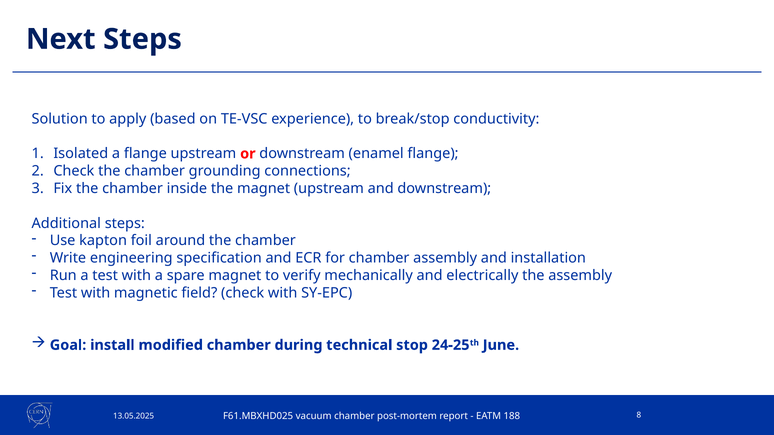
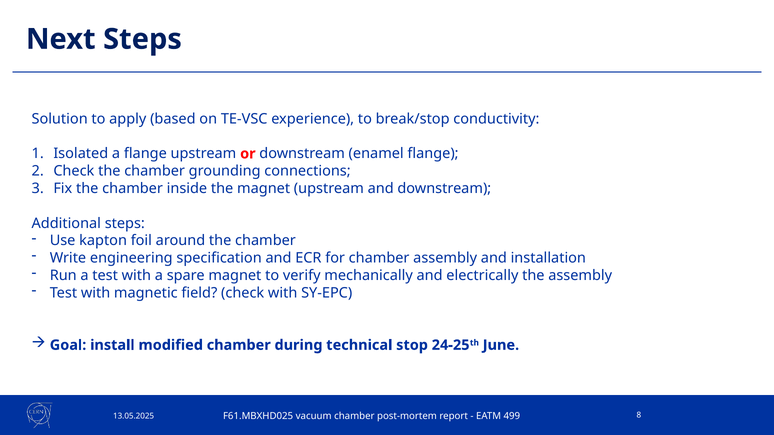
188: 188 -> 499
